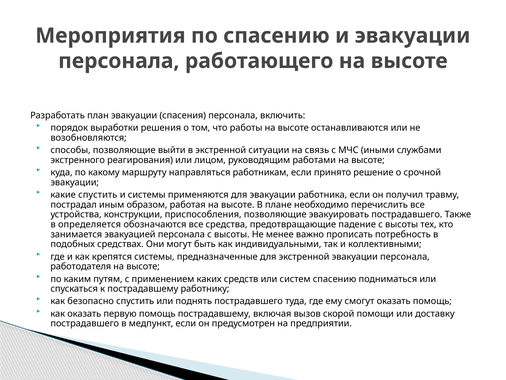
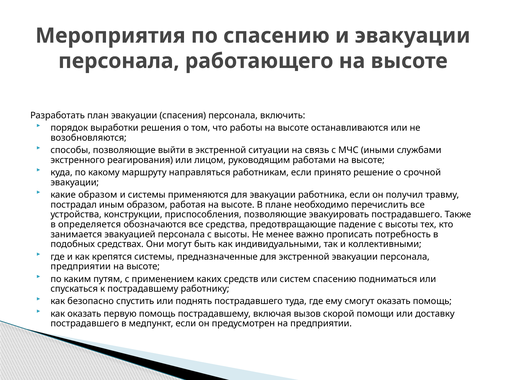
какие спустить: спустить -> образом
работодателя at (81, 266): работодателя -> предприятии
